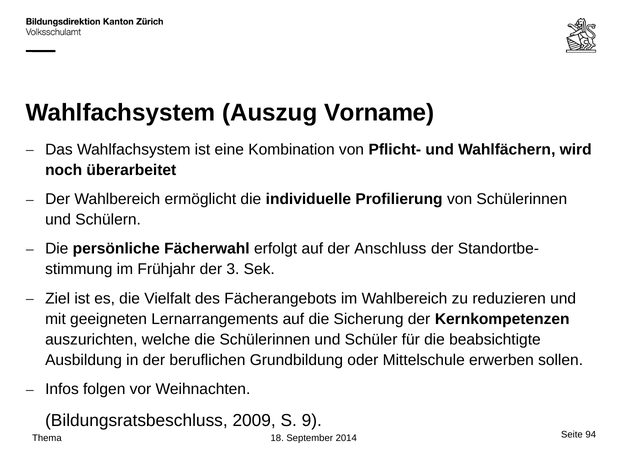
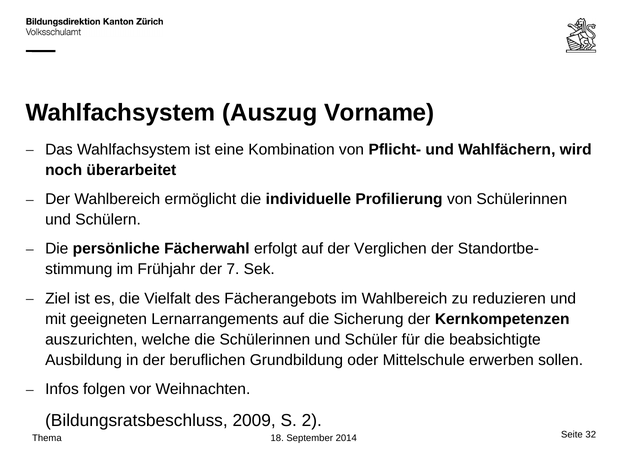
Anschluss: Anschluss -> Verglichen
3: 3 -> 7
9: 9 -> 2
94: 94 -> 32
